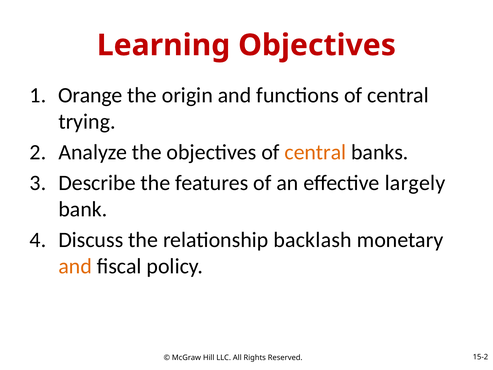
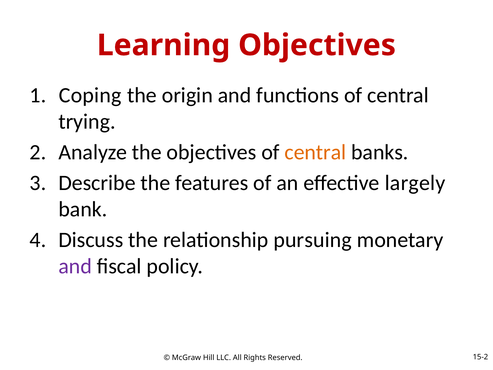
Orange: Orange -> Coping
backlash: backlash -> pursuing
and at (75, 266) colour: orange -> purple
